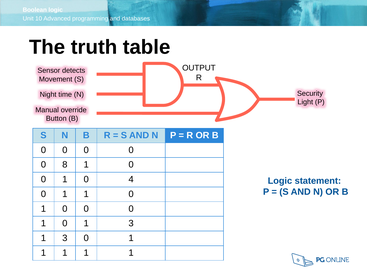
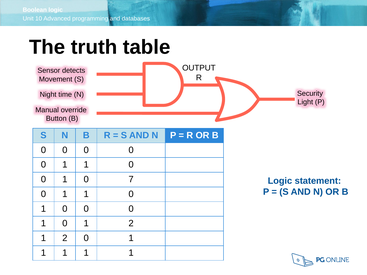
8 at (65, 165): 8 -> 1
4: 4 -> 7
0 1 3: 3 -> 2
3 at (65, 238): 3 -> 2
